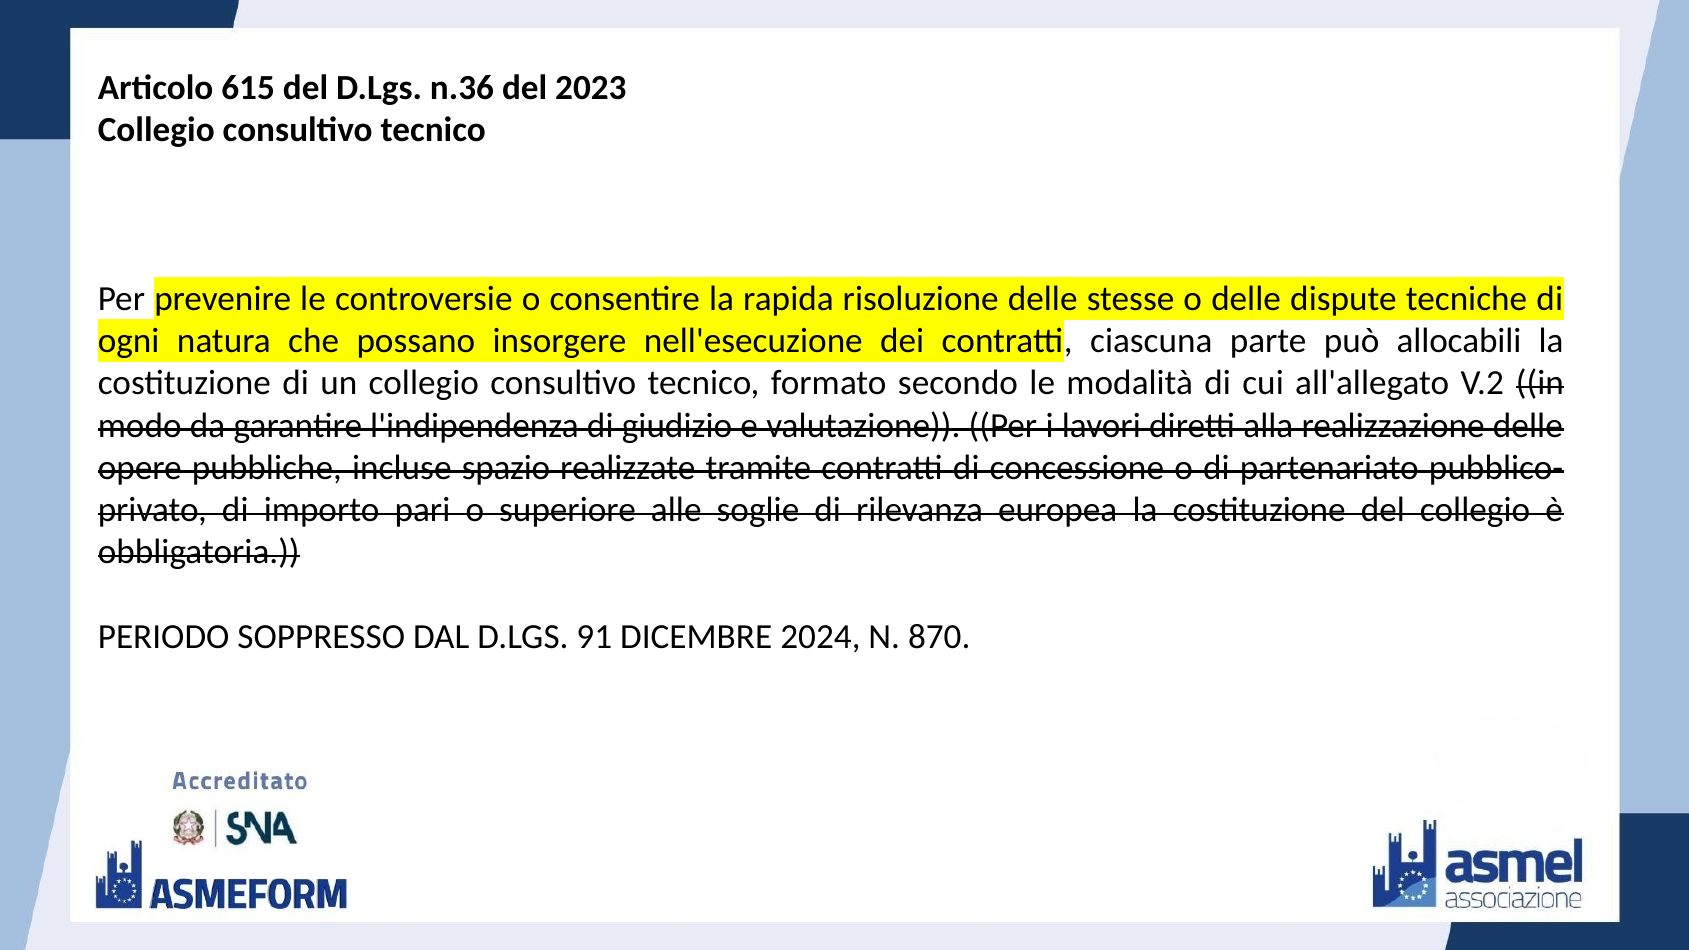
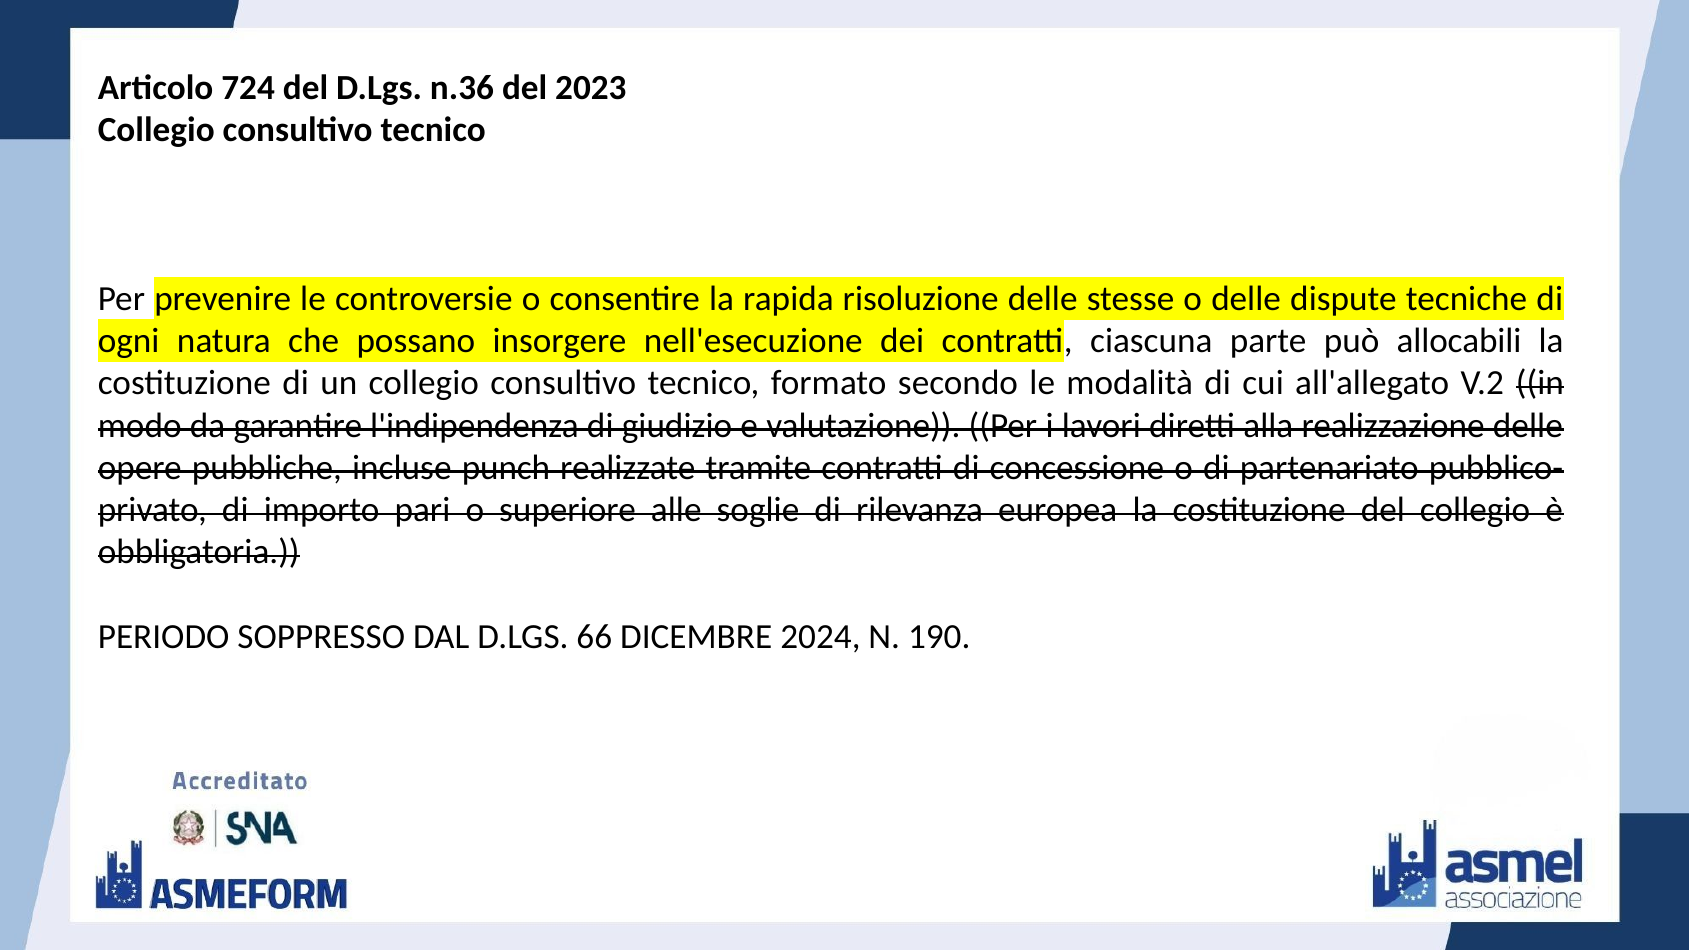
615: 615 -> 724
spazio: spazio -> punch
91: 91 -> 66
870: 870 -> 190
